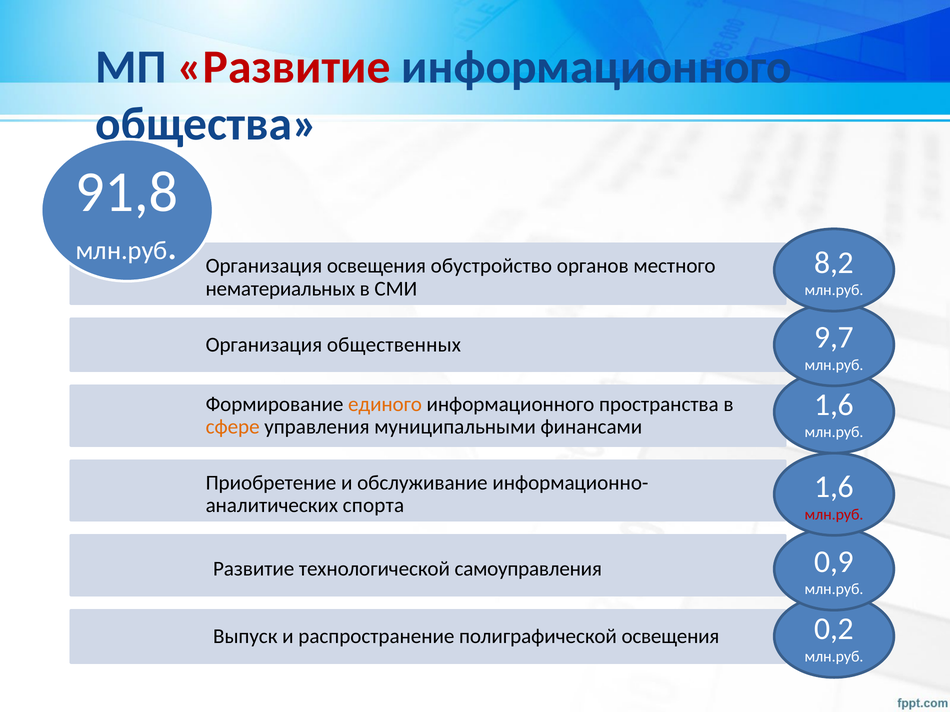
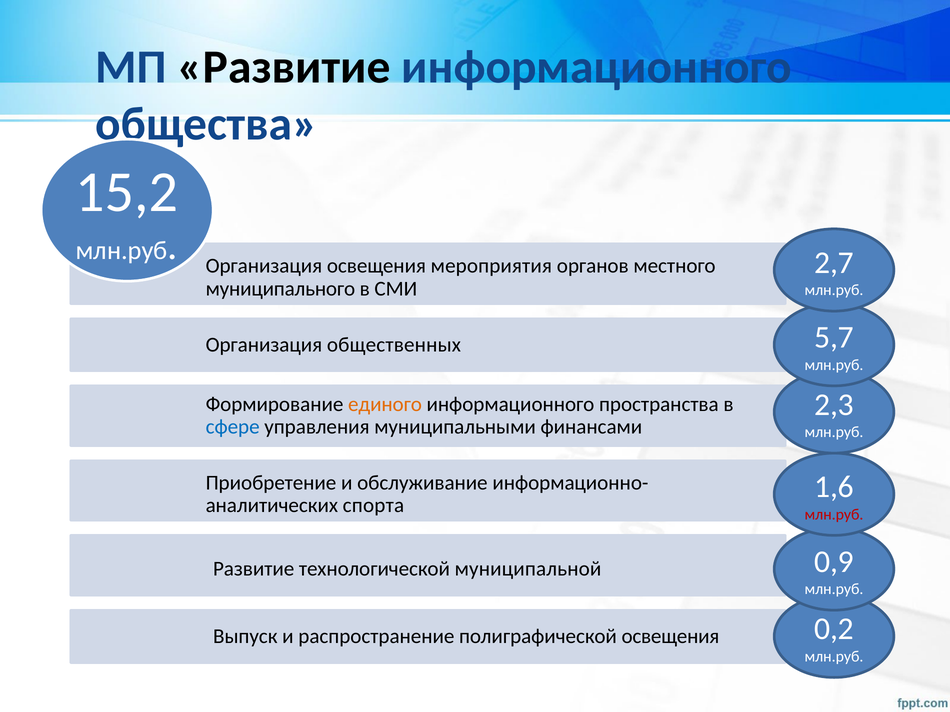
Развитие at (284, 67) colour: red -> black
91,8: 91,8 -> 15,2
8,2: 8,2 -> 2,7
обустройство: обустройство -> мероприятия
нематериальных: нематериальных -> муниципального
9,7: 9,7 -> 5,7
1,6 at (834, 405): 1,6 -> 2,3
сфере colour: orange -> blue
самоуправления: самоуправления -> муниципальной
